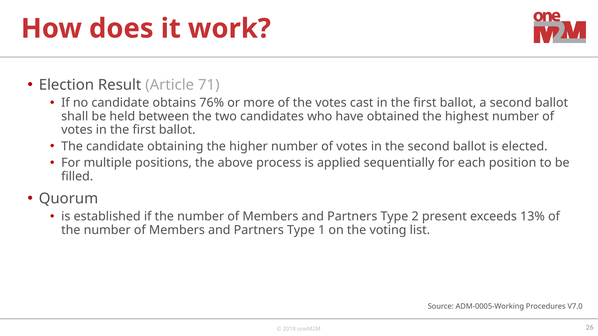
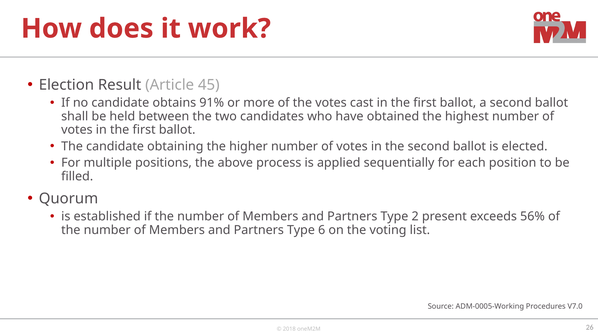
71: 71 -> 45
76%: 76% -> 91%
13%: 13% -> 56%
1: 1 -> 6
